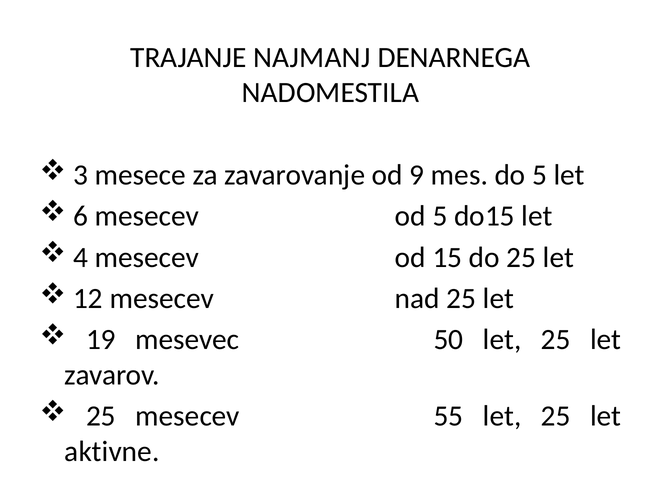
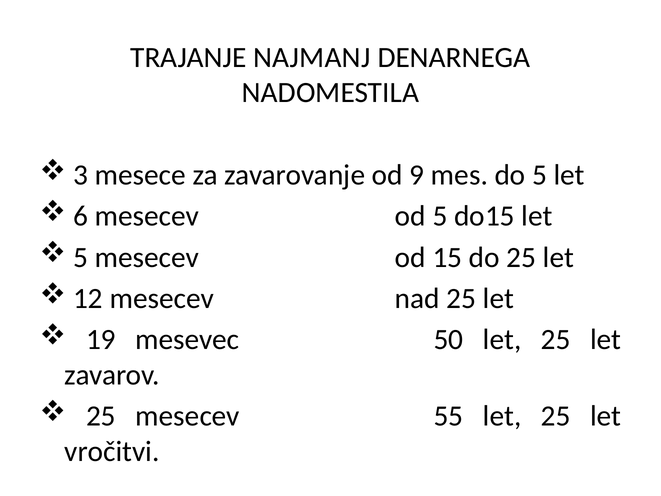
4 at (81, 257): 4 -> 5
aktivne: aktivne -> vročitvi
